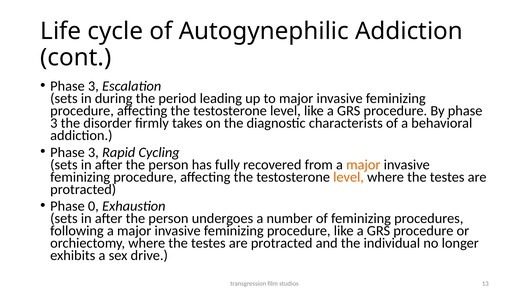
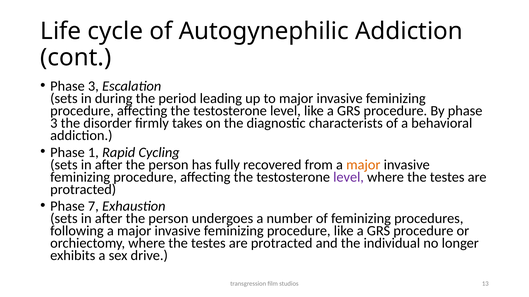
3 at (93, 153): 3 -> 1
level at (349, 177) colour: orange -> purple
0: 0 -> 7
